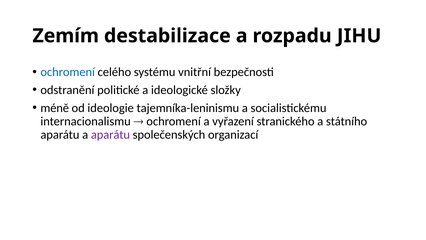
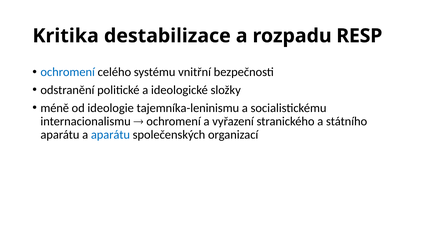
Zemím: Zemím -> Kritika
JIHU: JIHU -> RESP
aparátu at (110, 135) colour: purple -> blue
